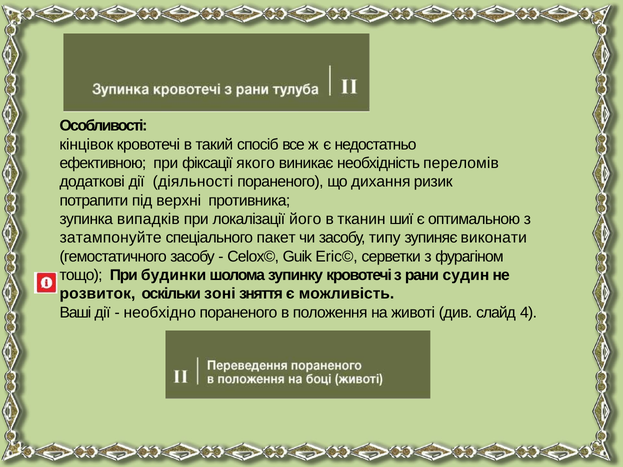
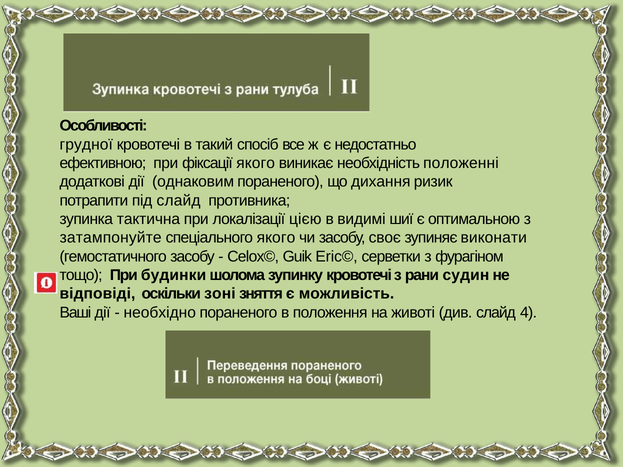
кінцівок: кінцівок -> грудної
переломів: переломів -> положенні
діяльності: діяльності -> однаковим
під верхні: верхні -> слайд
випадків: випадків -> тактична
його: його -> цією
тканин: тканин -> видимі
спеціального пакет: пакет -> якого
типу: типу -> своє
розвиток: розвиток -> відповіді
